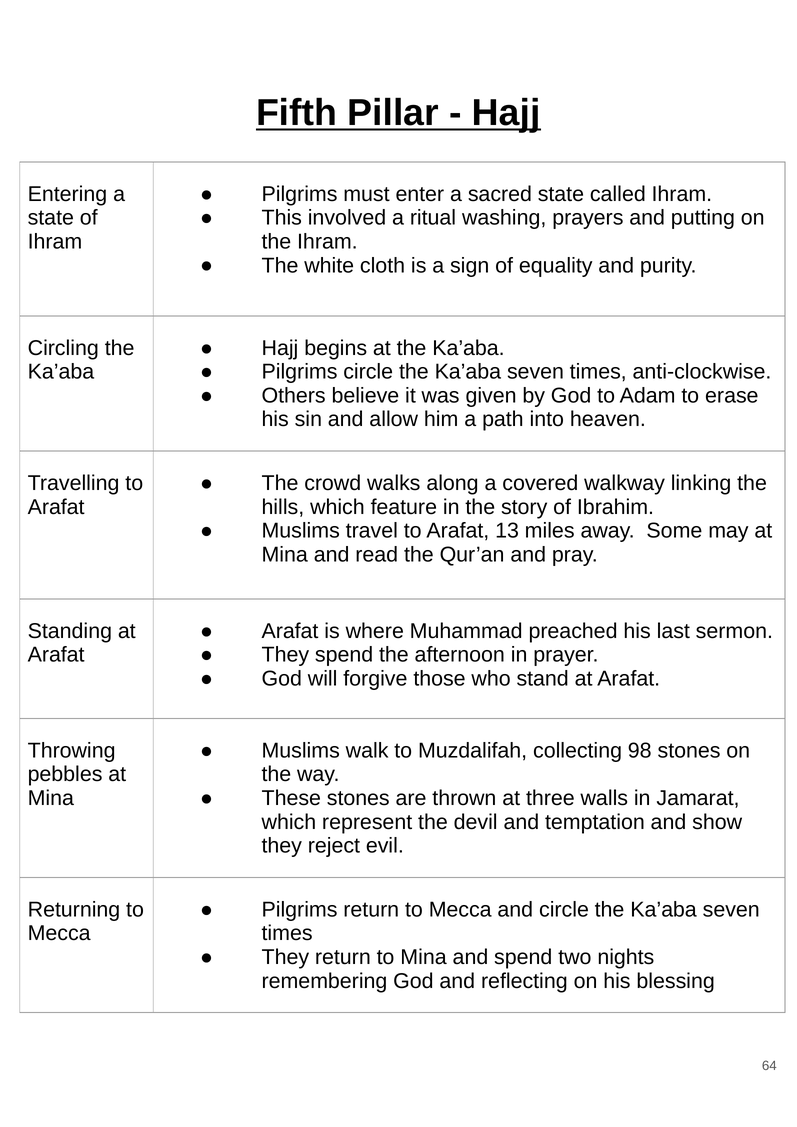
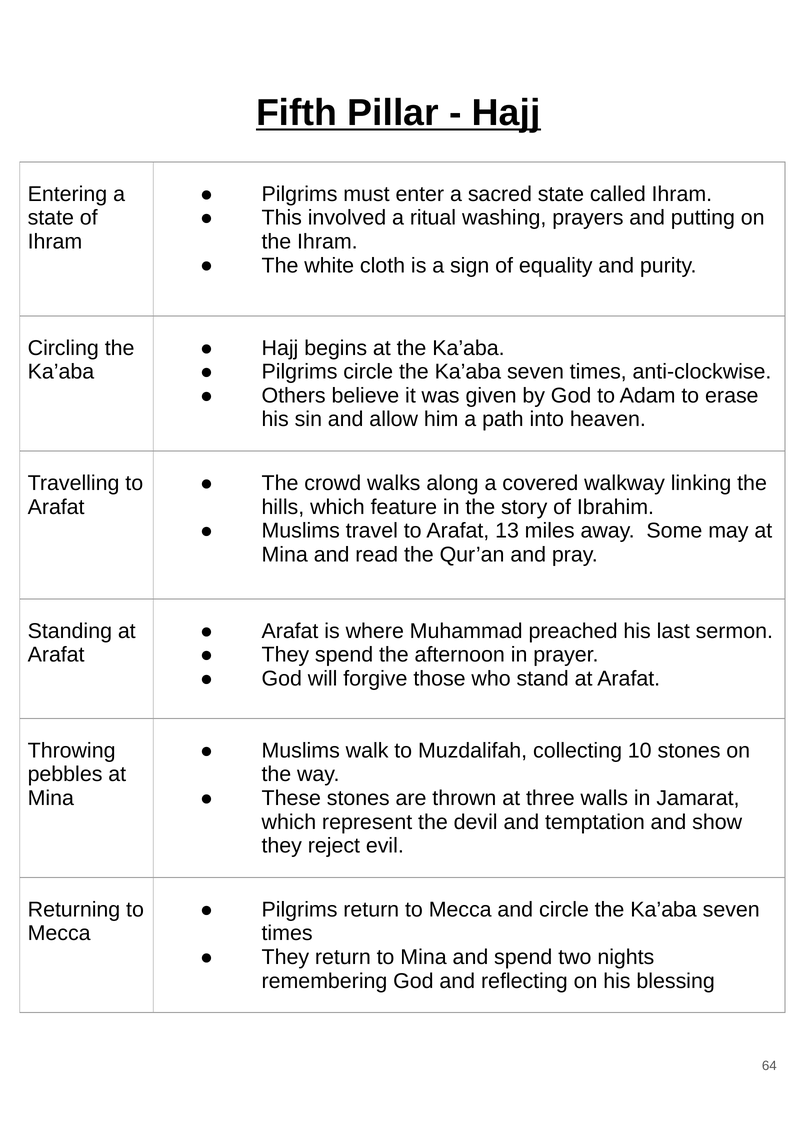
98: 98 -> 10
